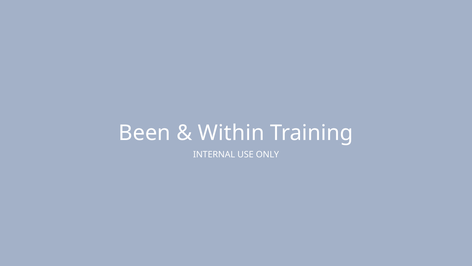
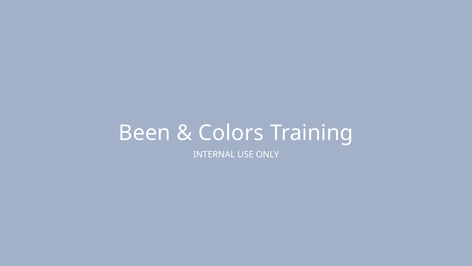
Within: Within -> Colors
